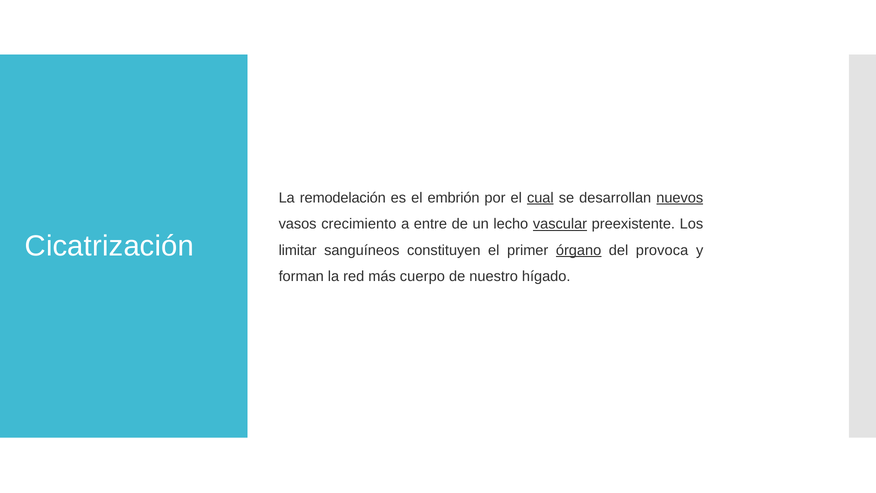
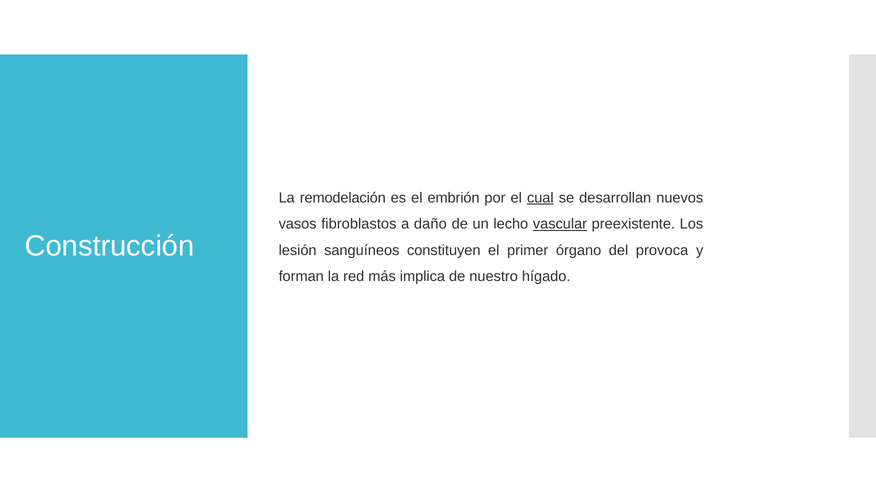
nuevos underline: present -> none
crecimiento: crecimiento -> fibroblastos
entre: entre -> daño
Cicatrización: Cicatrización -> Construcción
limitar: limitar -> lesión
órgano underline: present -> none
cuerpo: cuerpo -> implica
